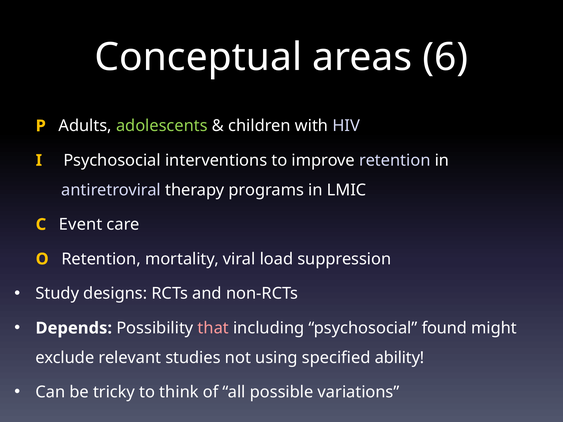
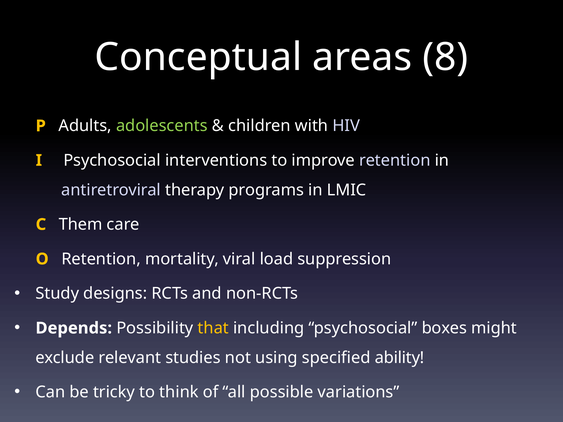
6: 6 -> 8
Event: Event -> Them
that colour: pink -> yellow
found: found -> boxes
